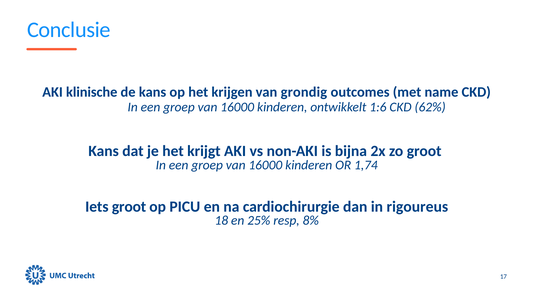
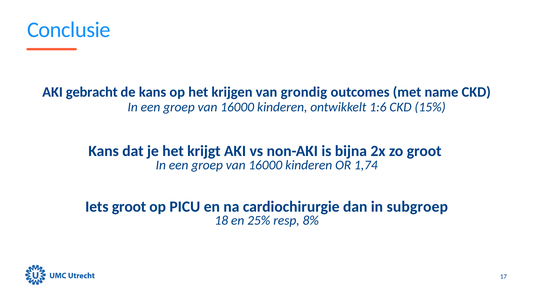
klinische: klinische -> gebracht
62%: 62% -> 15%
rigoureus: rigoureus -> subgroep
